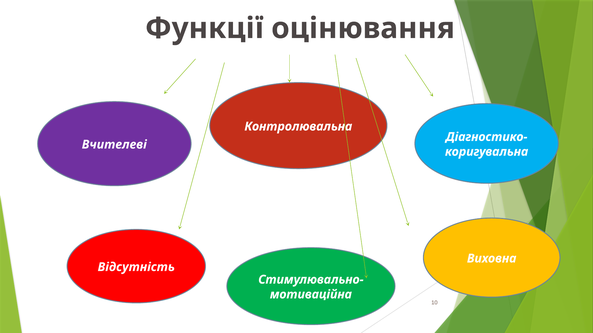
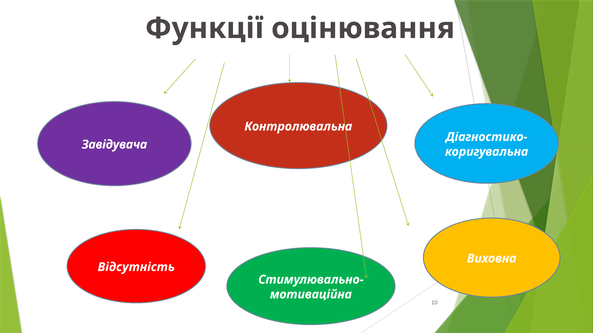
Вчителеві: Вчителеві -> Завідувача
